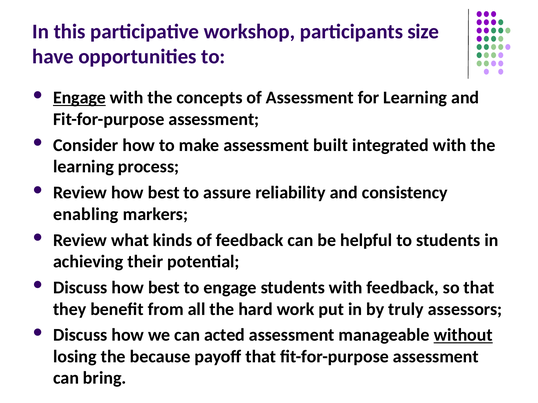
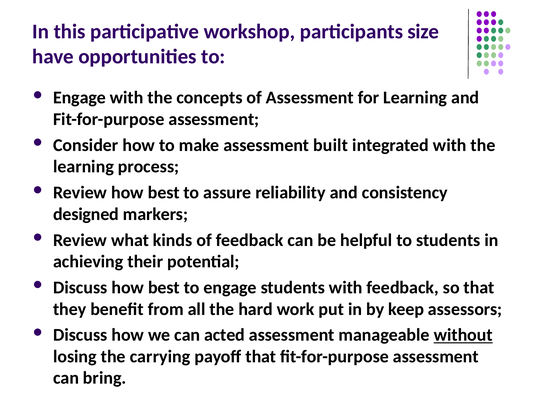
Engage at (80, 98) underline: present -> none
enabling: enabling -> designed
truly: truly -> keep
because: because -> carrying
